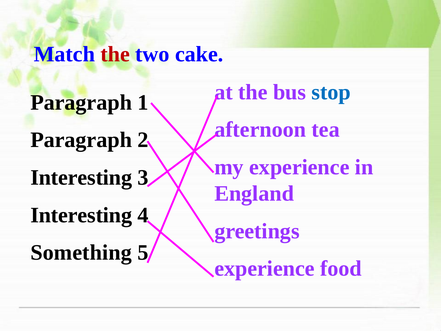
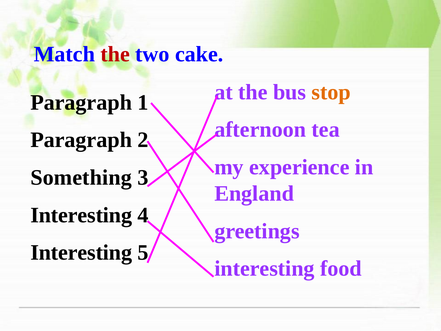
stop colour: blue -> orange
Interesting at (81, 177): Interesting -> Something
Something at (81, 252): Something -> Interesting
experience at (264, 268): experience -> interesting
